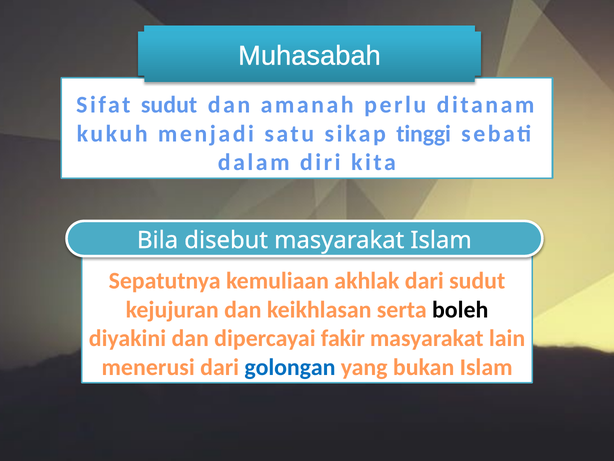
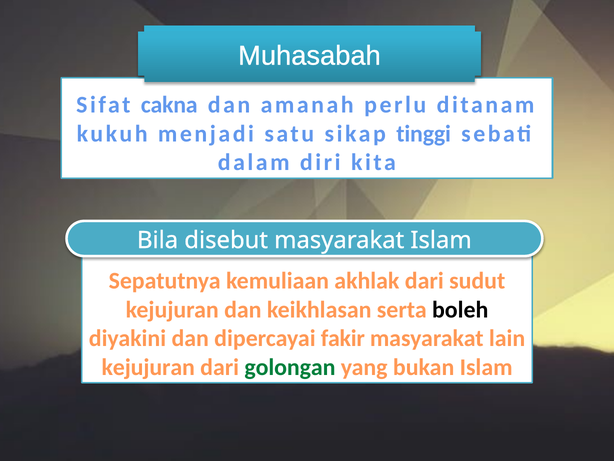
Sifat sudut: sudut -> cakna
menerusi at (148, 367): menerusi -> kejujuran
golongan colour: blue -> green
